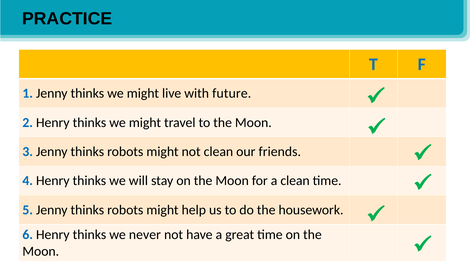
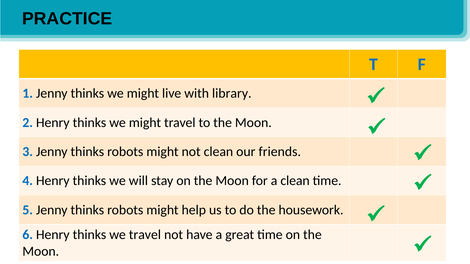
future: future -> library
we never: never -> travel
